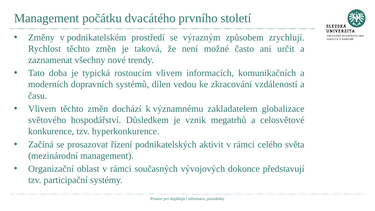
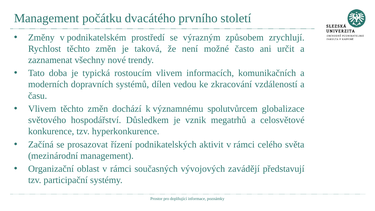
zakladatelem: zakladatelem -> spolutvůrcem
dokonce: dokonce -> zavádějí
